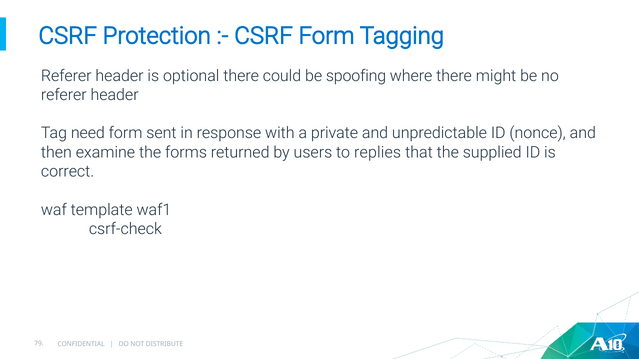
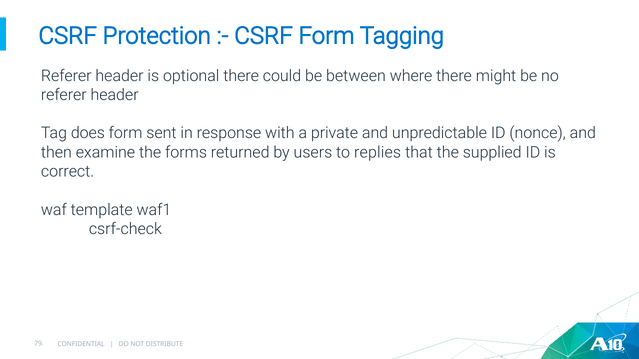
spoofing: spoofing -> between
need: need -> does
